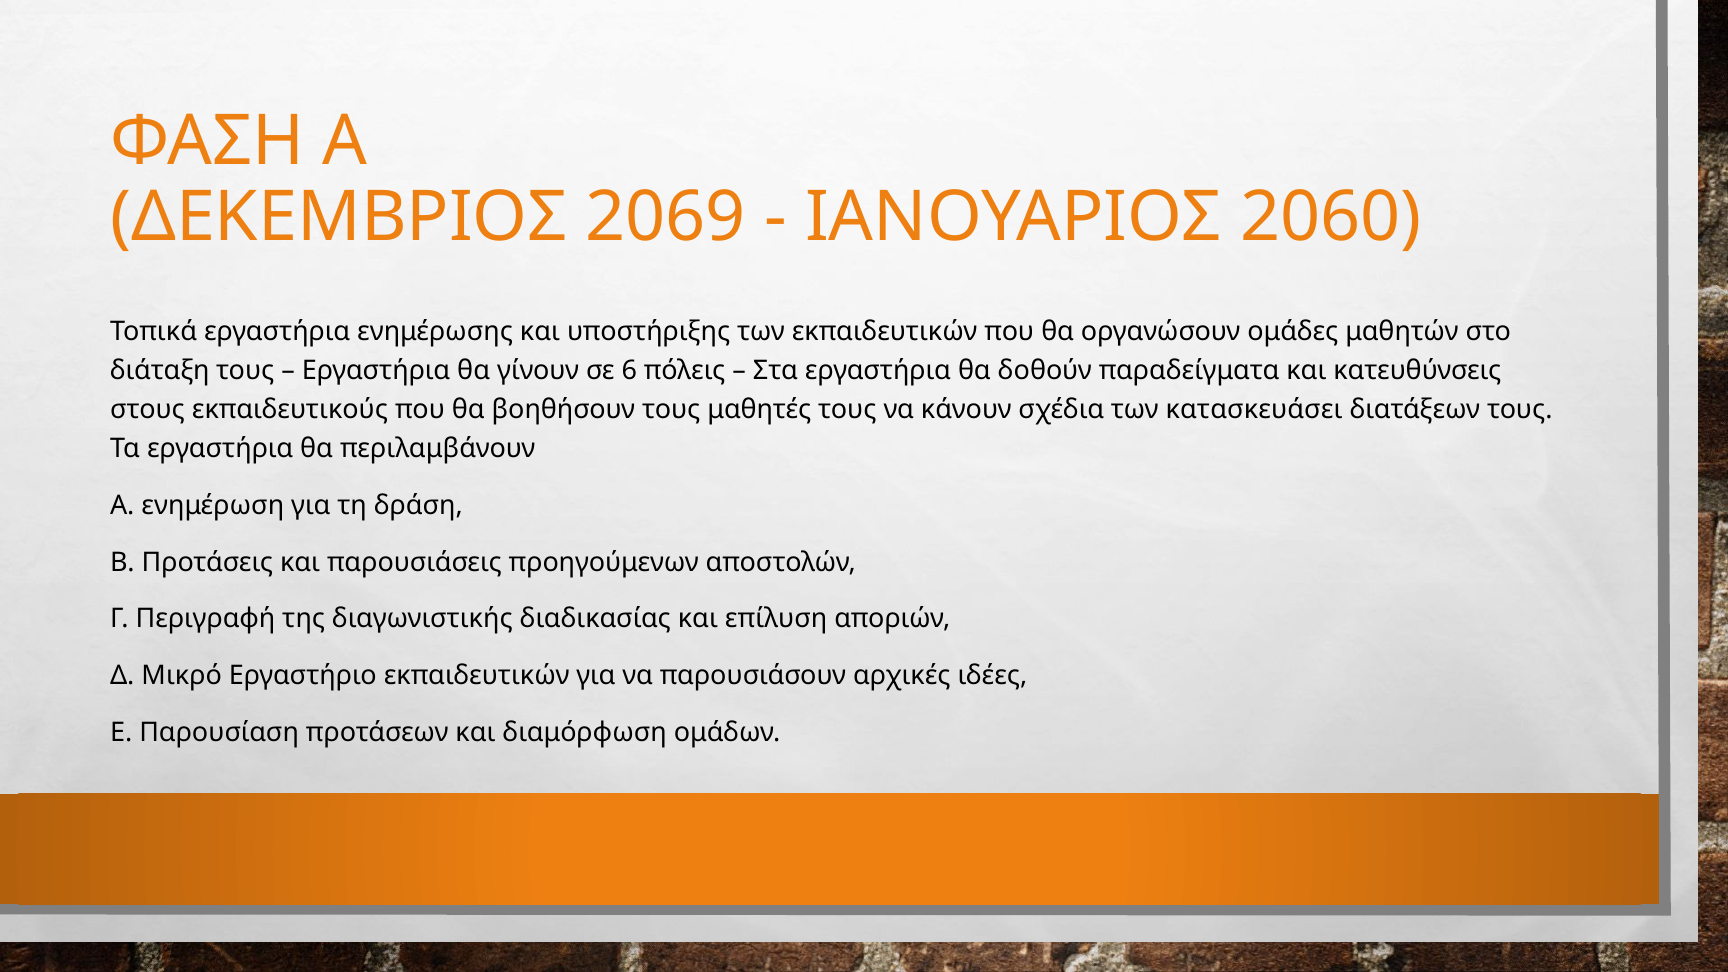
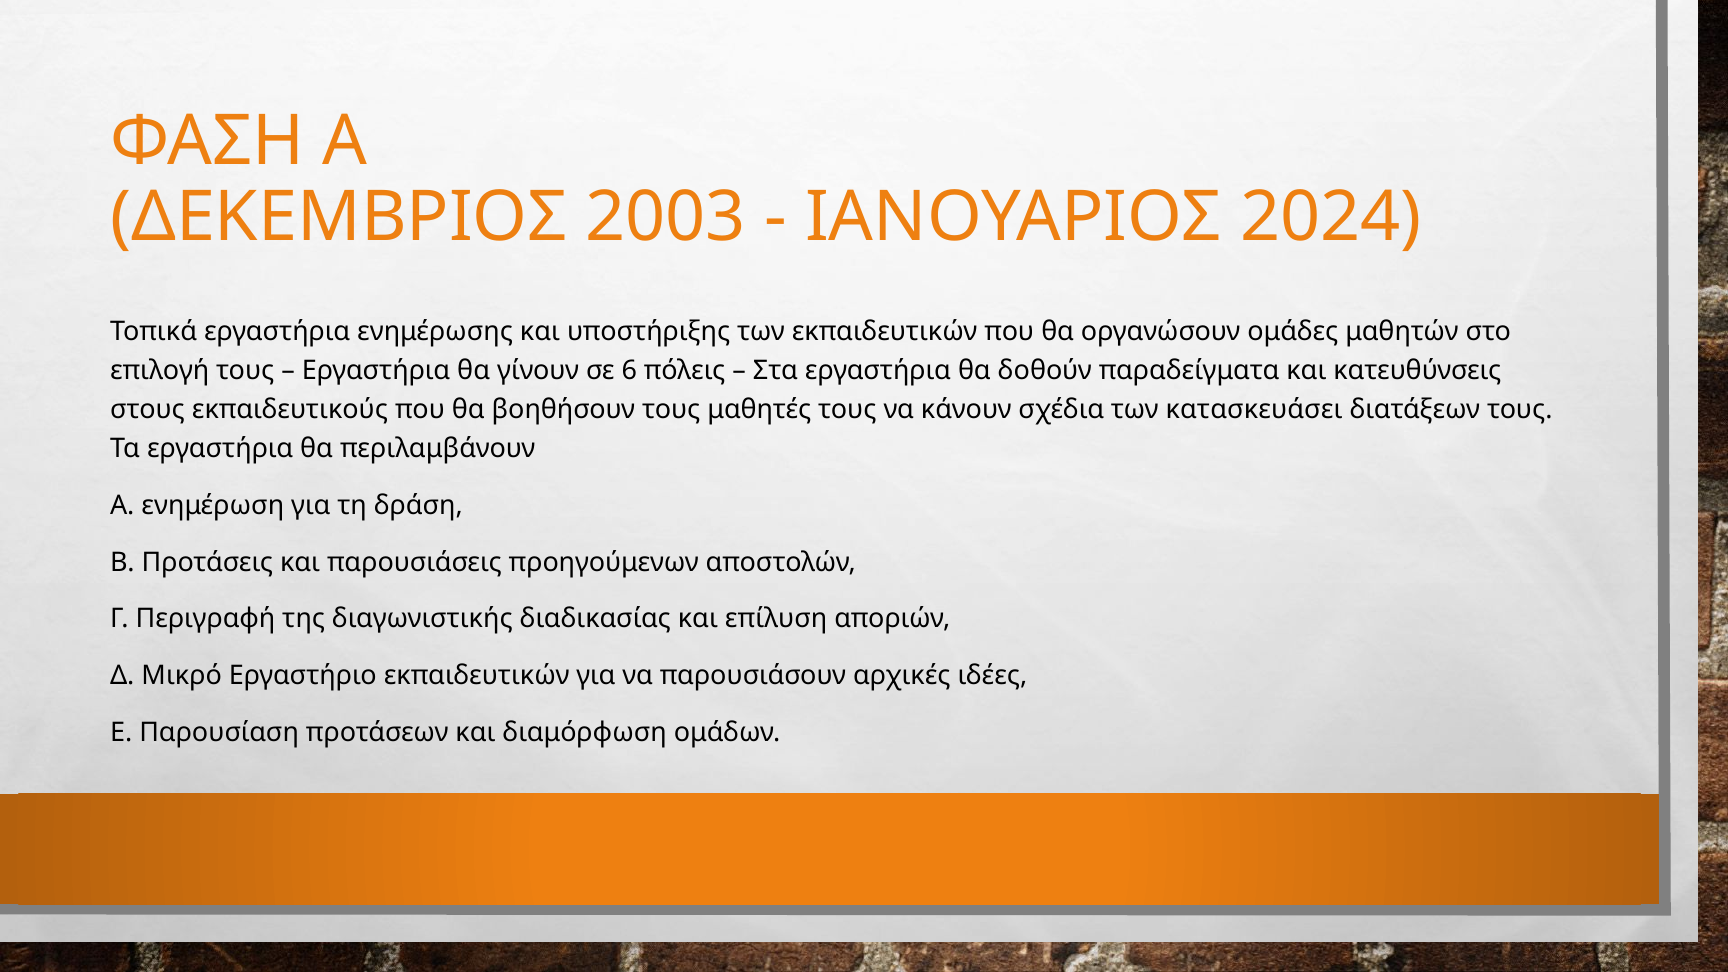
2069: 2069 -> 2003
2060: 2060 -> 2024
διάταξη: διάταξη -> επιλογή
